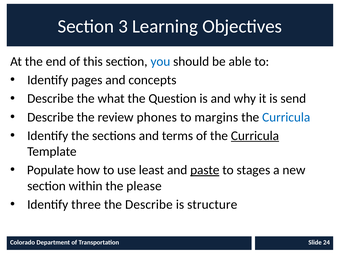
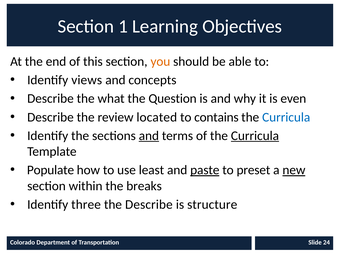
3: 3 -> 1
you colour: blue -> orange
pages: pages -> views
send: send -> even
phones: phones -> located
margins: margins -> contains
and at (149, 136) underline: none -> present
stages: stages -> preset
new underline: none -> present
please: please -> breaks
